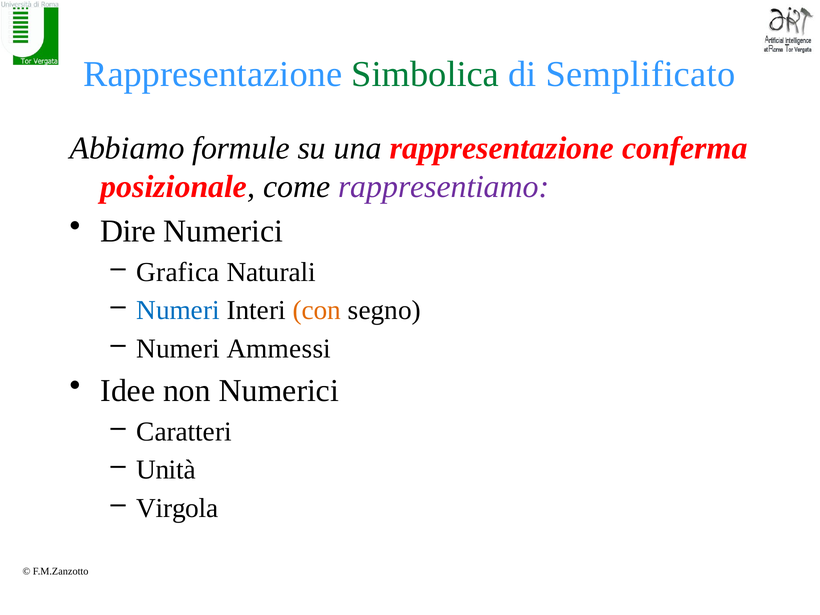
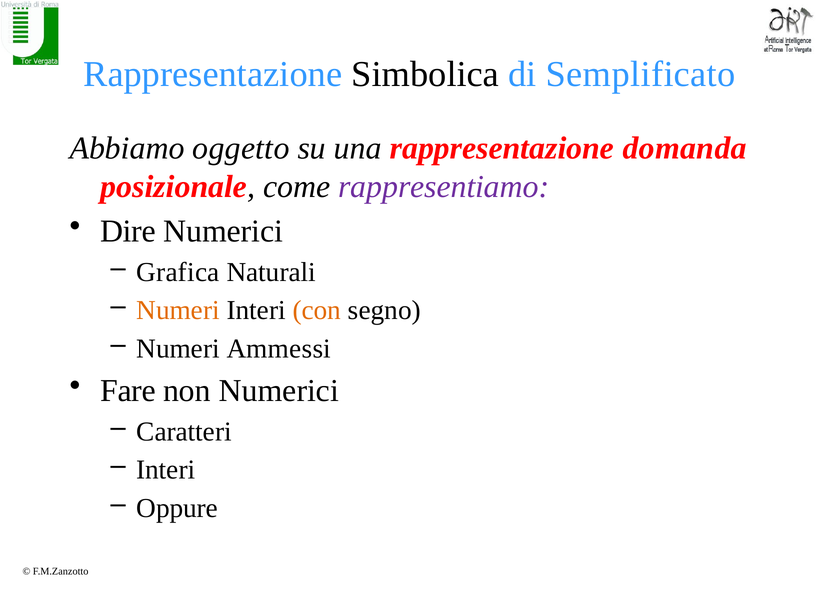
Simbolica colour: green -> black
formule: formule -> oggetto
conferma: conferma -> domanda
Numeri at (178, 310) colour: blue -> orange
Idee: Idee -> Fare
Unità at (166, 470): Unità -> Interi
Virgola: Virgola -> Oppure
